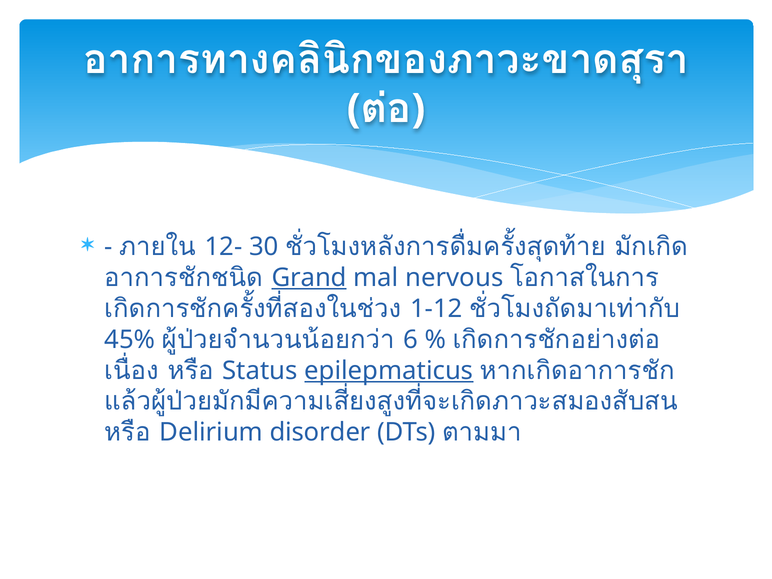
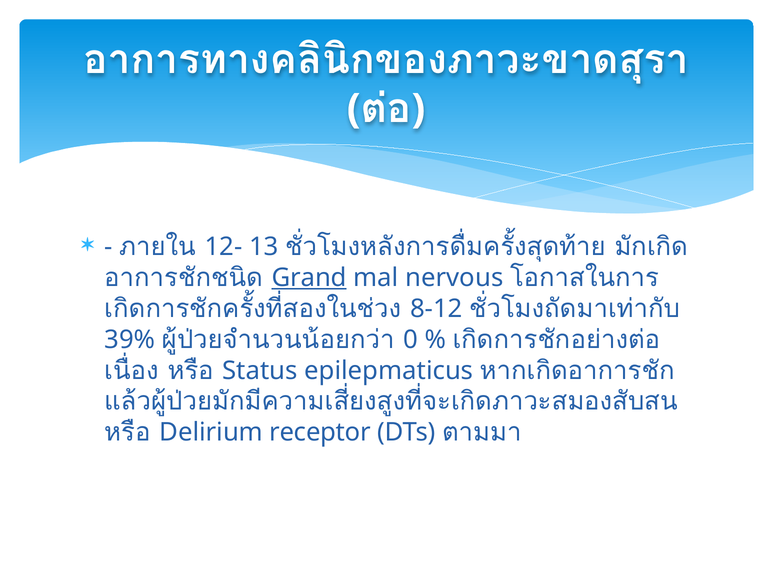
30: 30 -> 13
1-12: 1-12 -> 8-12
45%: 45% -> 39%
6: 6 -> 0
epilepmaticus underline: present -> none
disorder: disorder -> receptor
